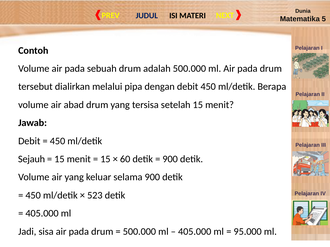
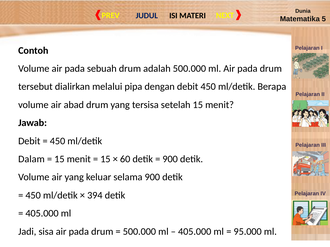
Sejauh: Sejauh -> Dalam
523: 523 -> 394
